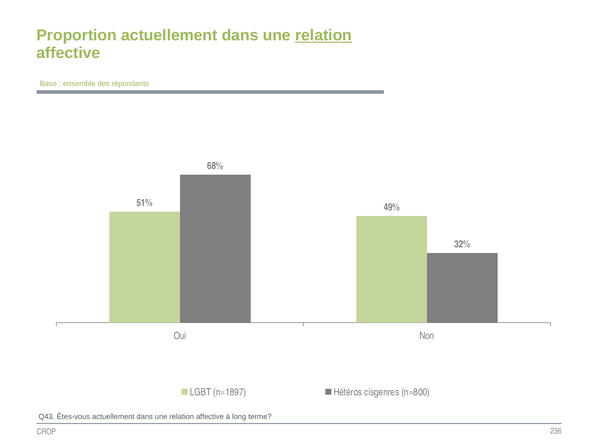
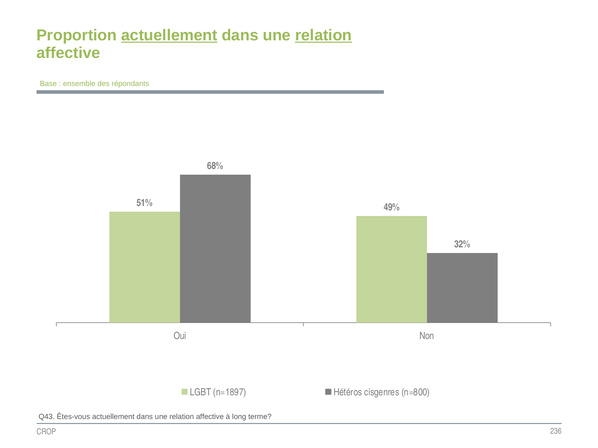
actuellement at (169, 35) underline: none -> present
